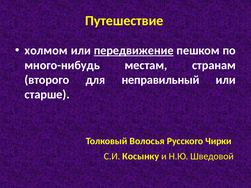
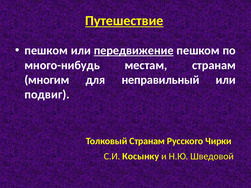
Путешествие underline: none -> present
холмом at (46, 51): холмом -> пешком
второго: второго -> многим
старше: старше -> подвиг
Толковый Волосья: Волосья -> Странам
